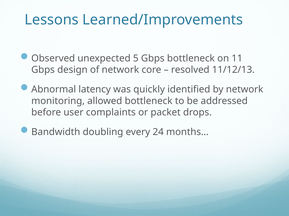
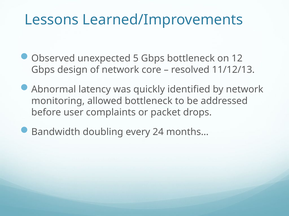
11: 11 -> 12
